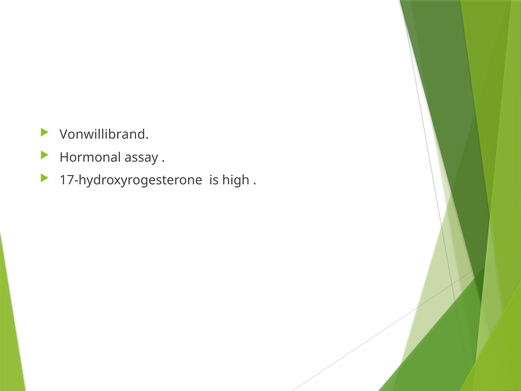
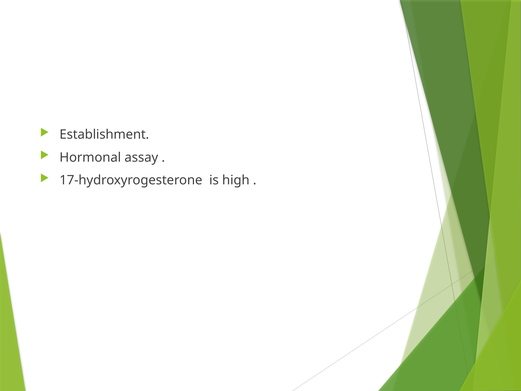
Vonwillibrand: Vonwillibrand -> Establishment
